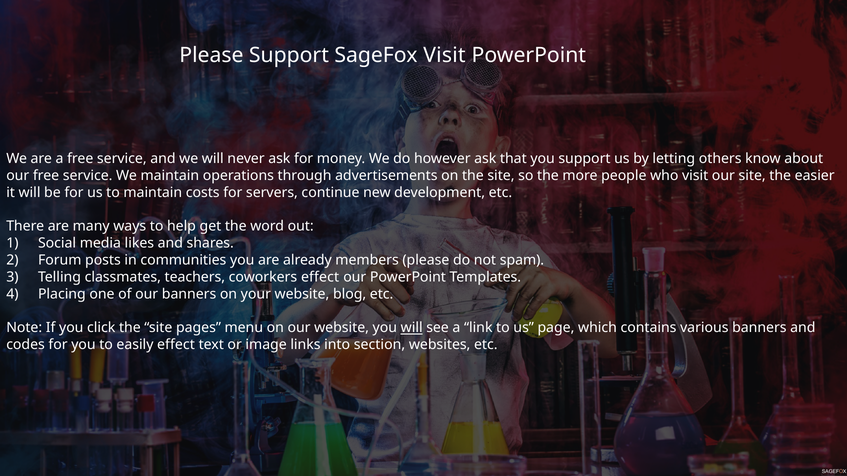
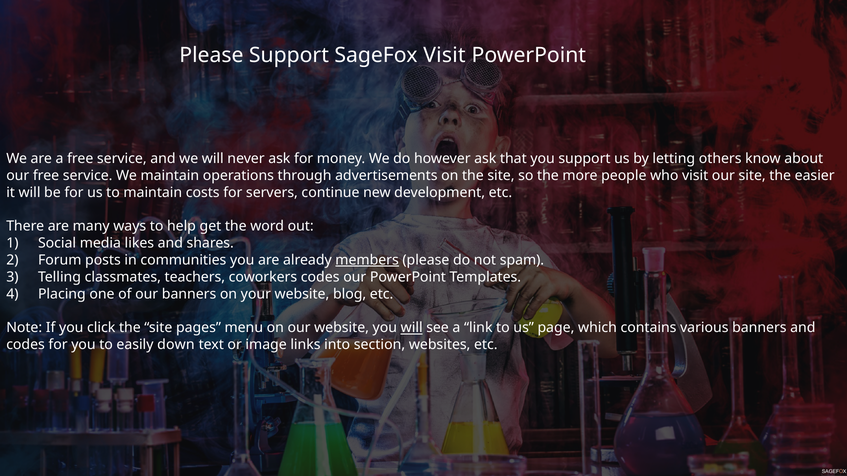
members underline: none -> present
coworkers effect: effect -> codes
easily effect: effect -> down
